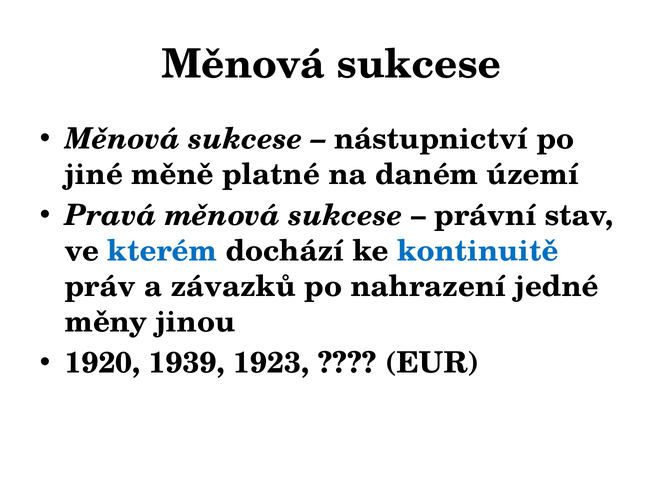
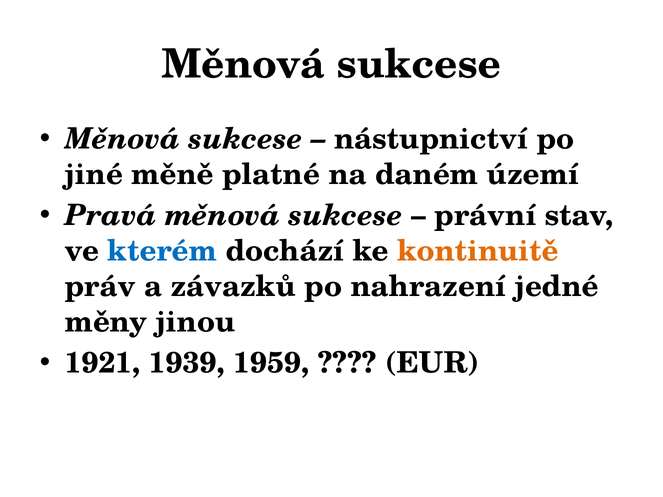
kontinuitě colour: blue -> orange
1920: 1920 -> 1921
1923: 1923 -> 1959
